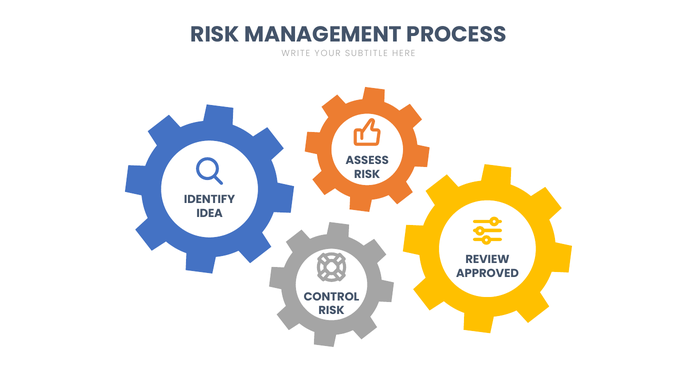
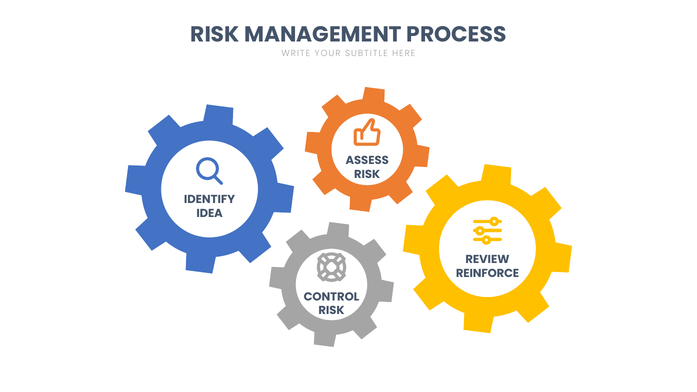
APPROVED: APPROVED -> REINFORCE
